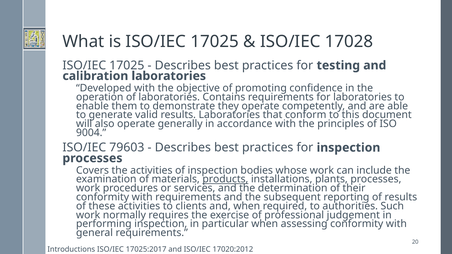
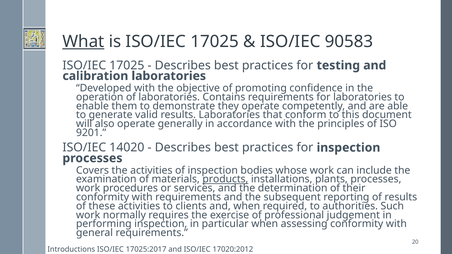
What underline: none -> present
17028: 17028 -> 90583
9004: 9004 -> 9201
79603: 79603 -> 14020
